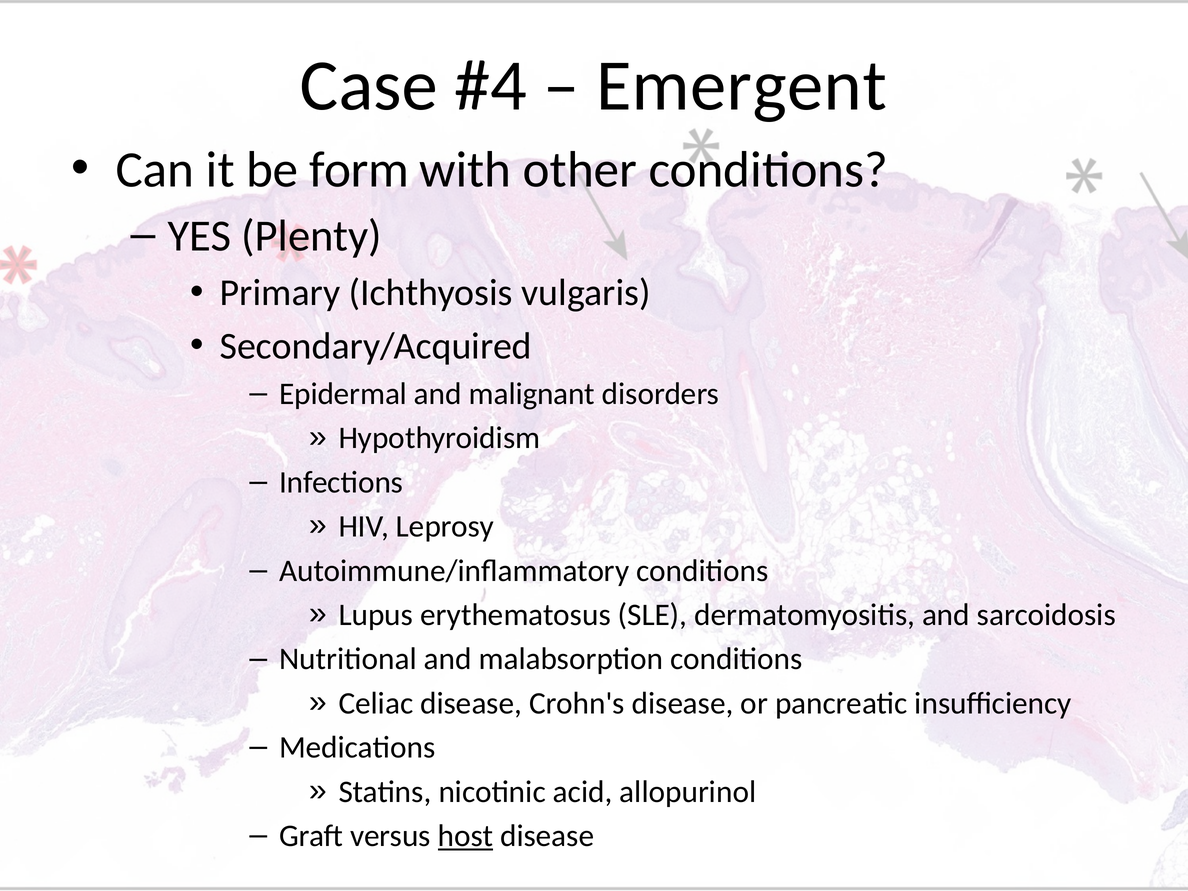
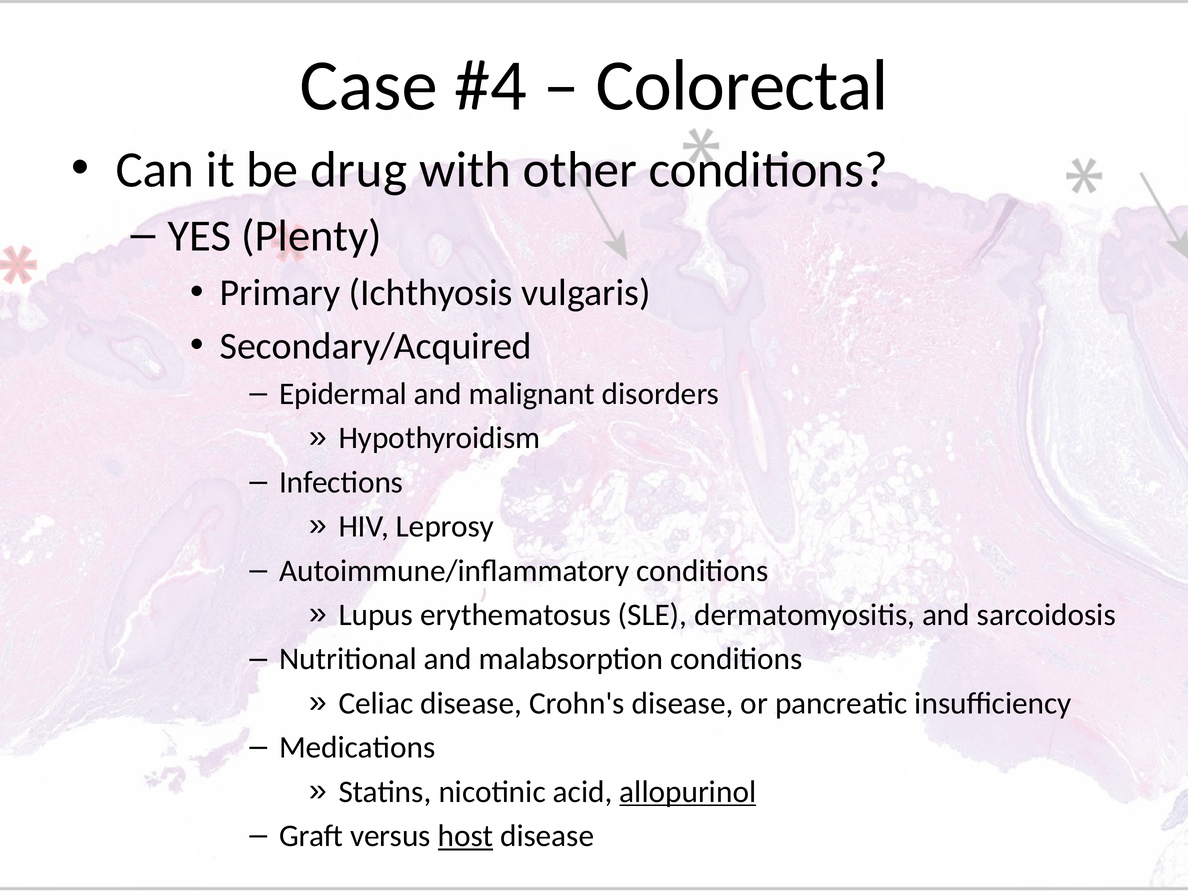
Emergent: Emergent -> Colorectal
form: form -> drug
allopurinol underline: none -> present
